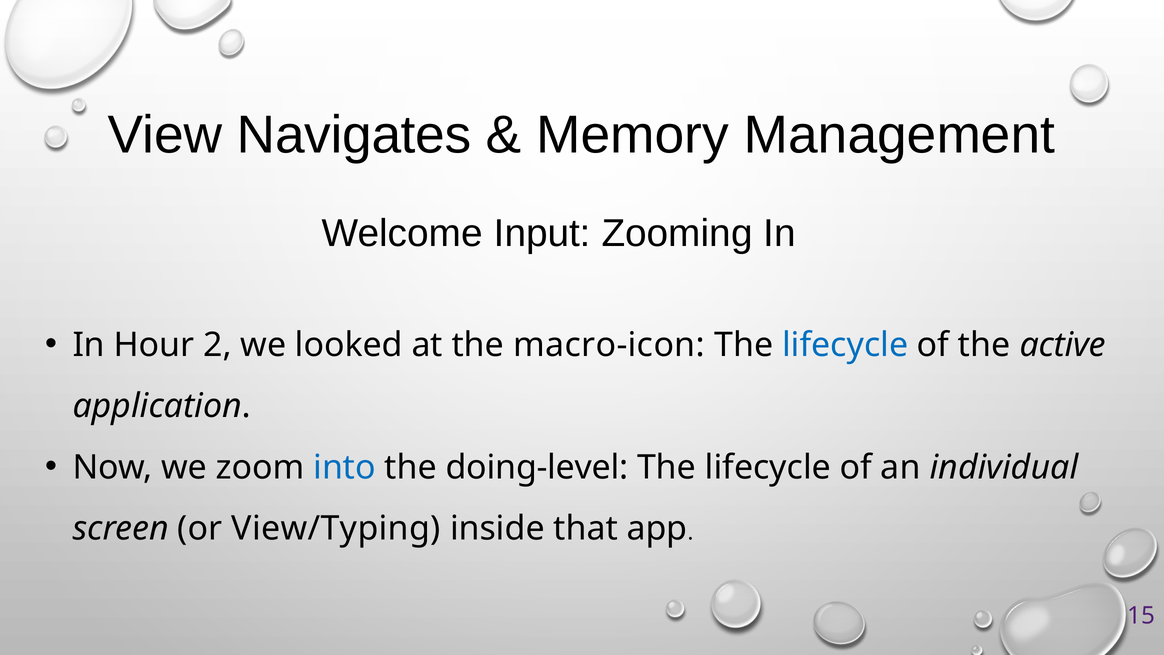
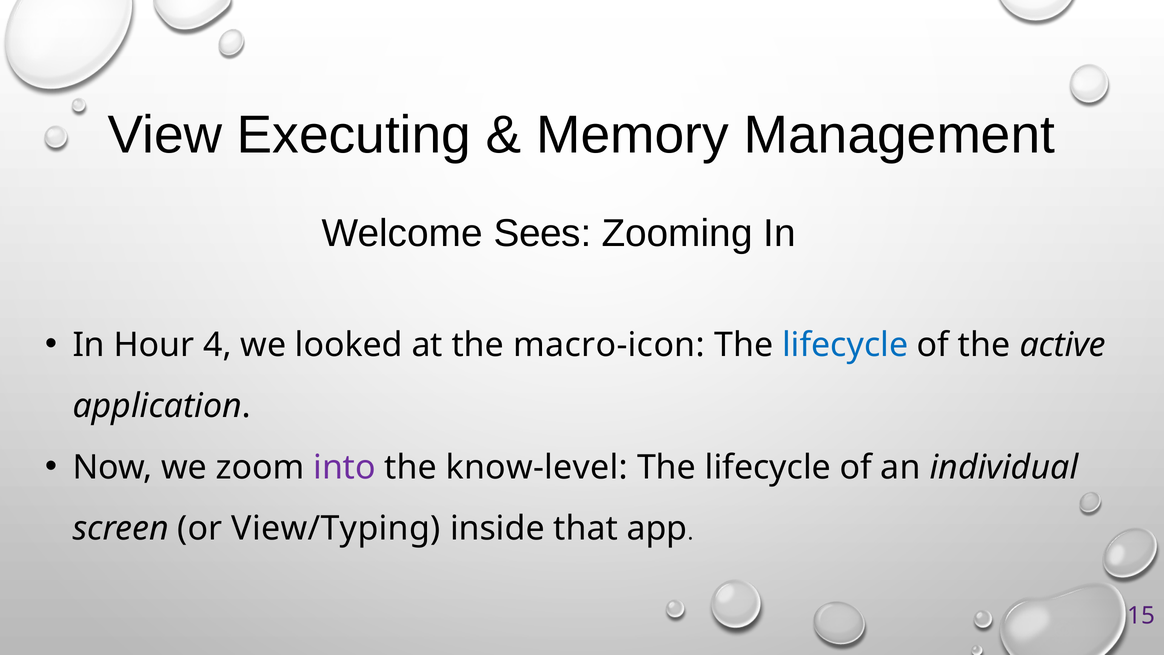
Navigates: Navigates -> Executing
Input: Input -> Sees
2: 2 -> 4
into colour: blue -> purple
doing-level: doing-level -> know-level
